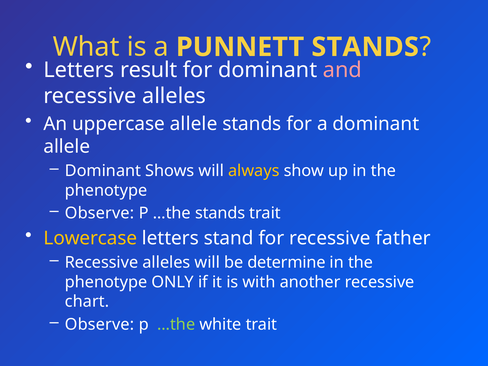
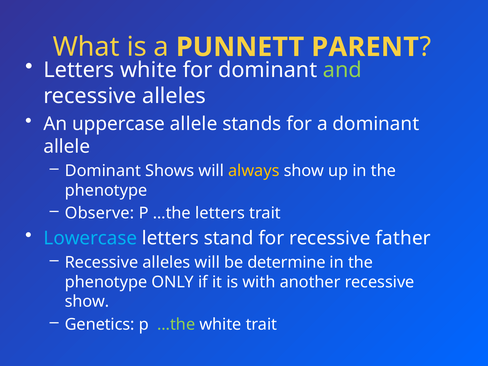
PUNNETT STANDS: STANDS -> PARENT
Letters result: result -> white
and colour: pink -> light green
…the stands: stands -> letters
Lowercase colour: yellow -> light blue
chart at (87, 302): chart -> show
Observe at (100, 324): Observe -> Genetics
